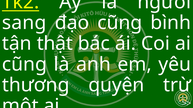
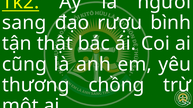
đạo cũng: cũng -> rượu
quyện: quyện -> chồng
